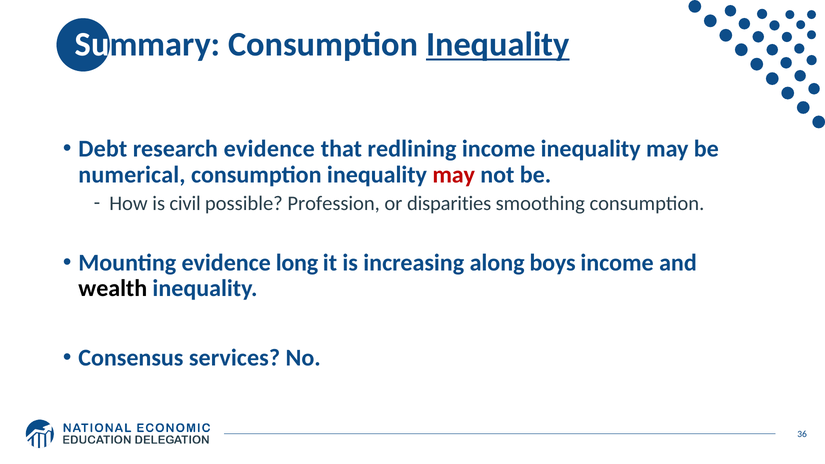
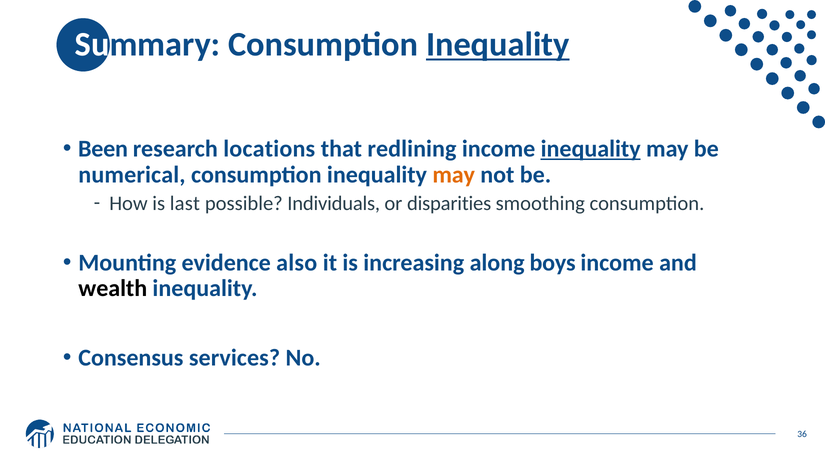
Debt: Debt -> Been
research evidence: evidence -> locations
inequality at (591, 149) underline: none -> present
may at (454, 175) colour: red -> orange
civil: civil -> last
Profession: Profession -> Individuals
long: long -> also
